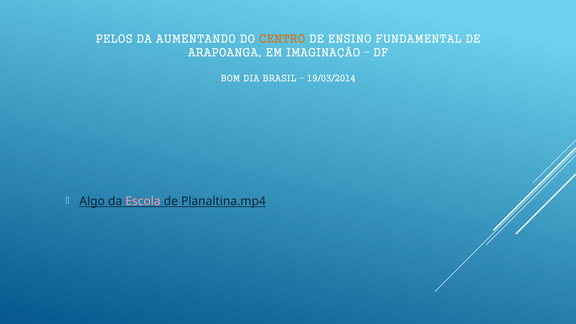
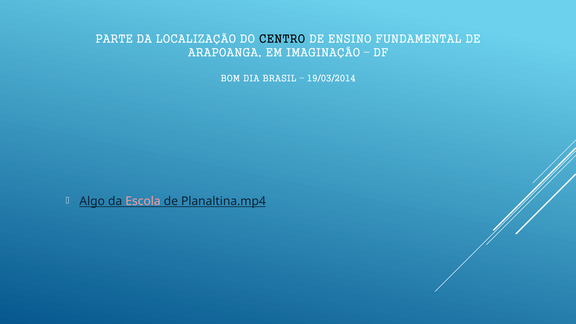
PELOS: PELOS -> PARTE
AUMENTANDO: AUMENTANDO -> LOCALIZAÇÃO
CENTRO colour: orange -> black
